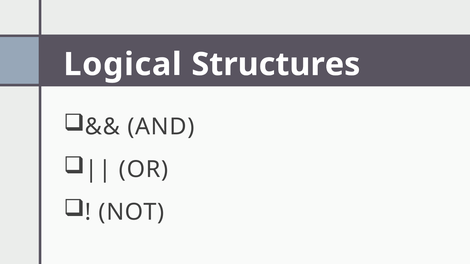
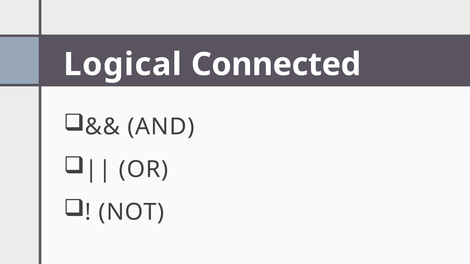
Structures: Structures -> Connected
